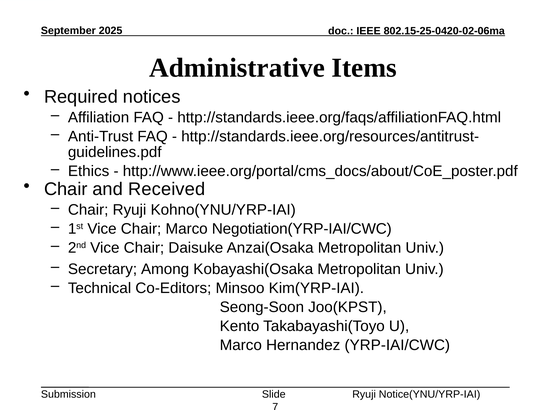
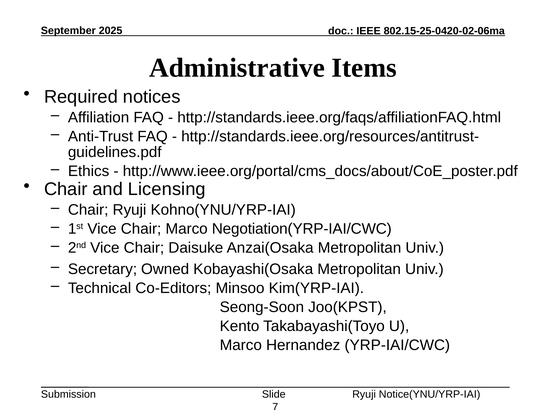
Received: Received -> Licensing
Among: Among -> Owned
